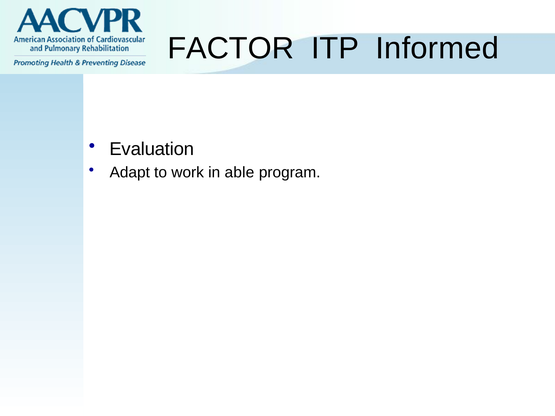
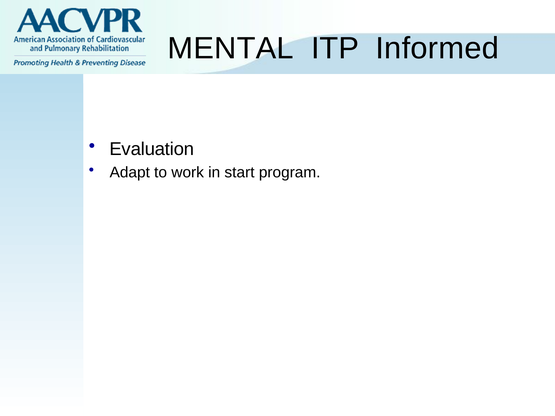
FACTOR: FACTOR -> MENTAL
able: able -> start
